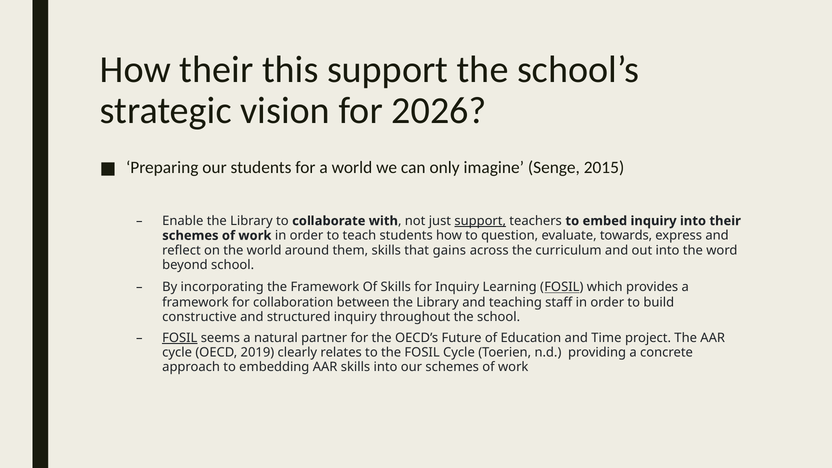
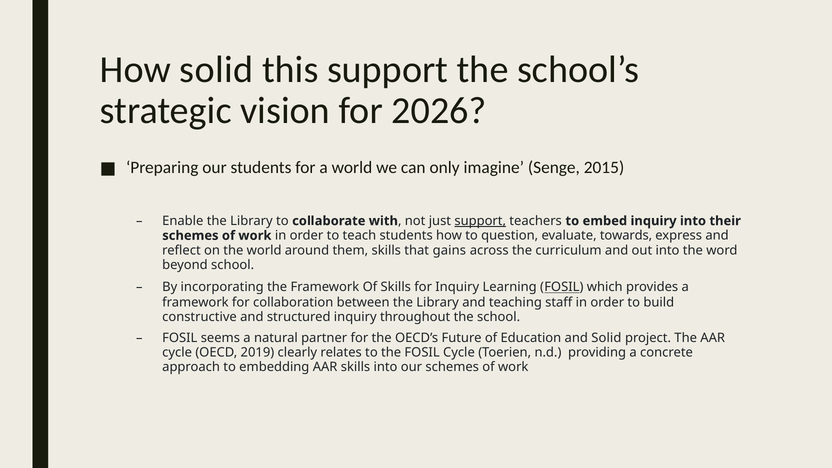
How their: their -> solid
FOSIL at (180, 338) underline: present -> none
and Time: Time -> Solid
